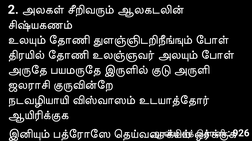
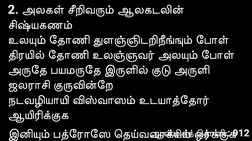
926: 926 -> 912
